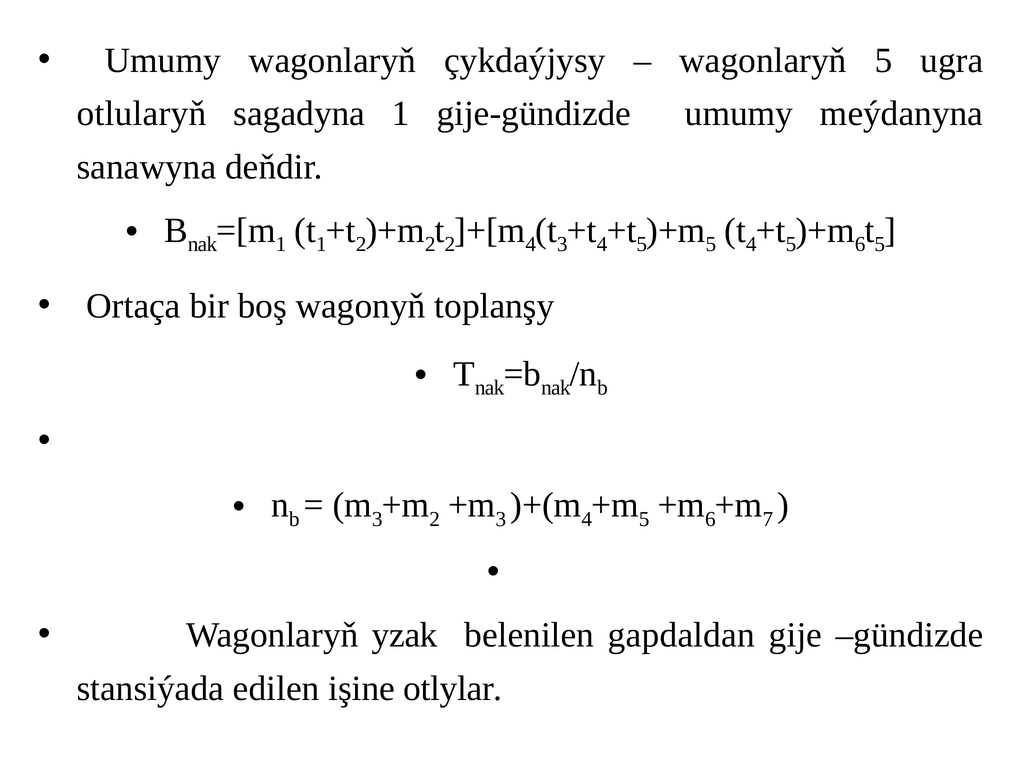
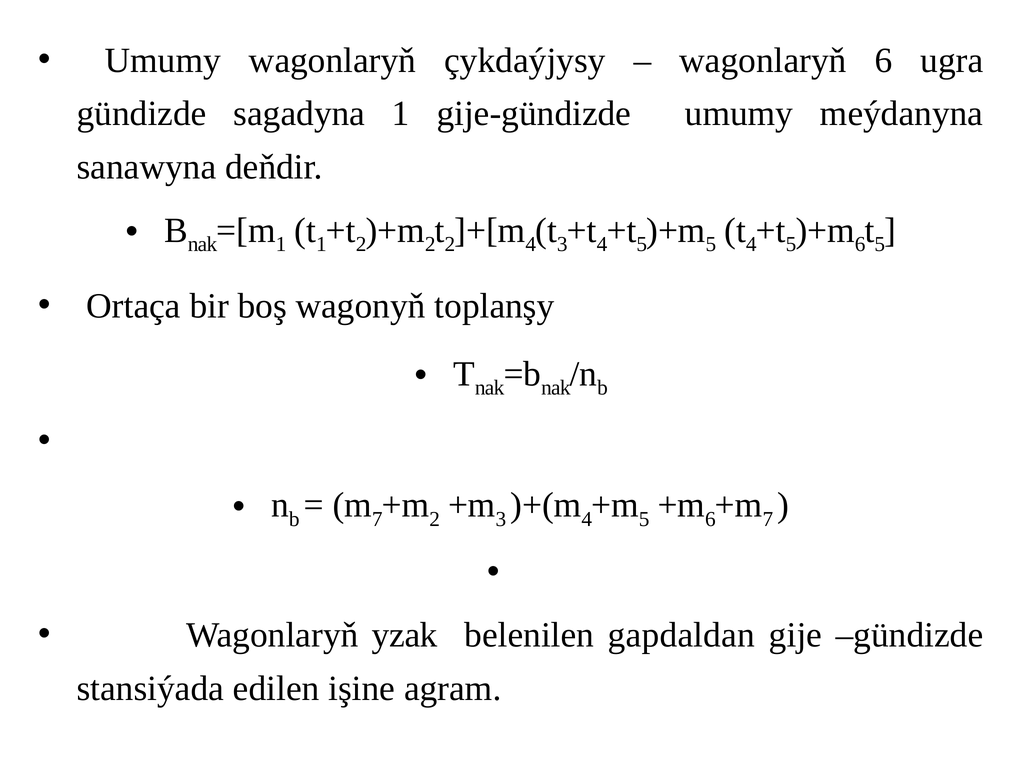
wagonlaryň 5: 5 -> 6
otlularyň at (141, 114): otlularyň -> gündizde
3 at (377, 519): 3 -> 7
otlylar: otlylar -> agram
